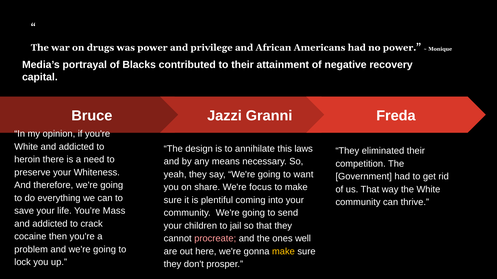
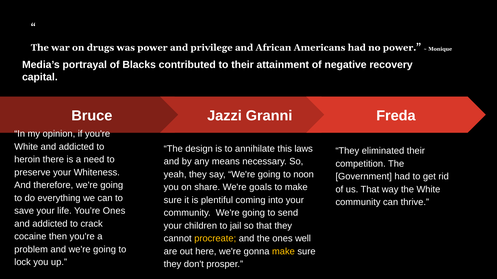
want: want -> noon
focus: focus -> goals
You’re Mass: Mass -> Ones
procreate colour: pink -> yellow
